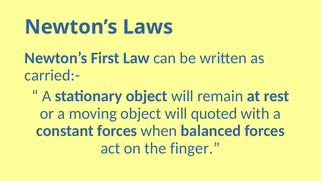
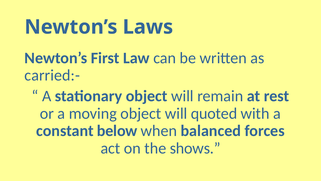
constant forces: forces -> below
finger: finger -> shows
